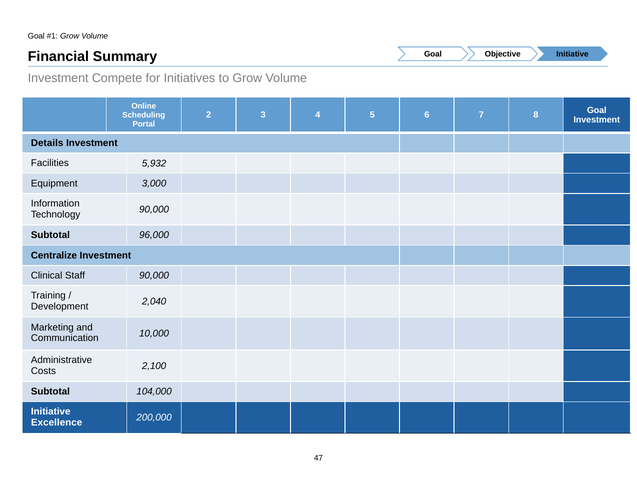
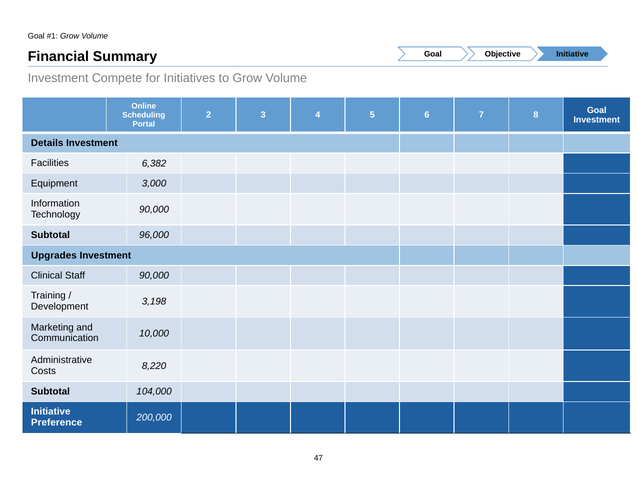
5,932: 5,932 -> 6,382
Centralize: Centralize -> Upgrades
2,040: 2,040 -> 3,198
2,100: 2,100 -> 8,220
Excellence: Excellence -> Preference
